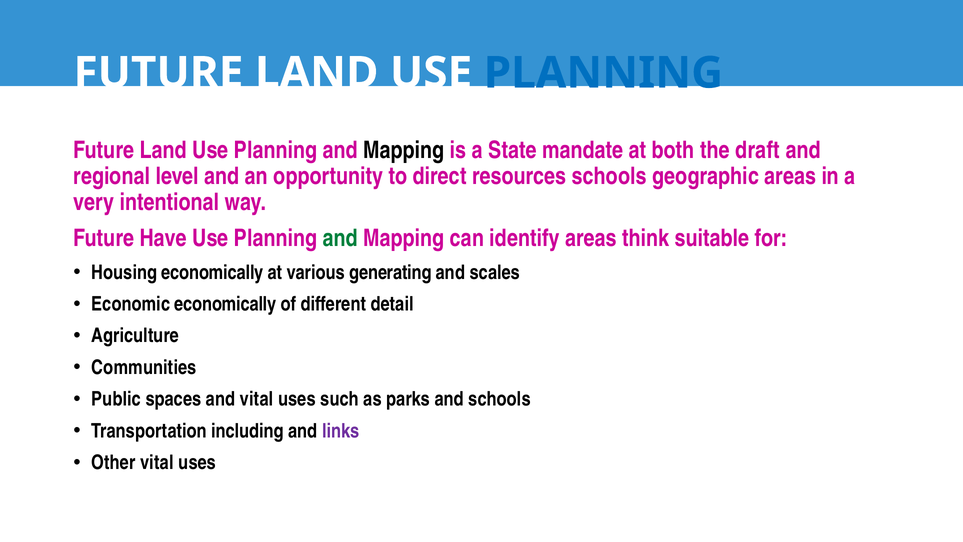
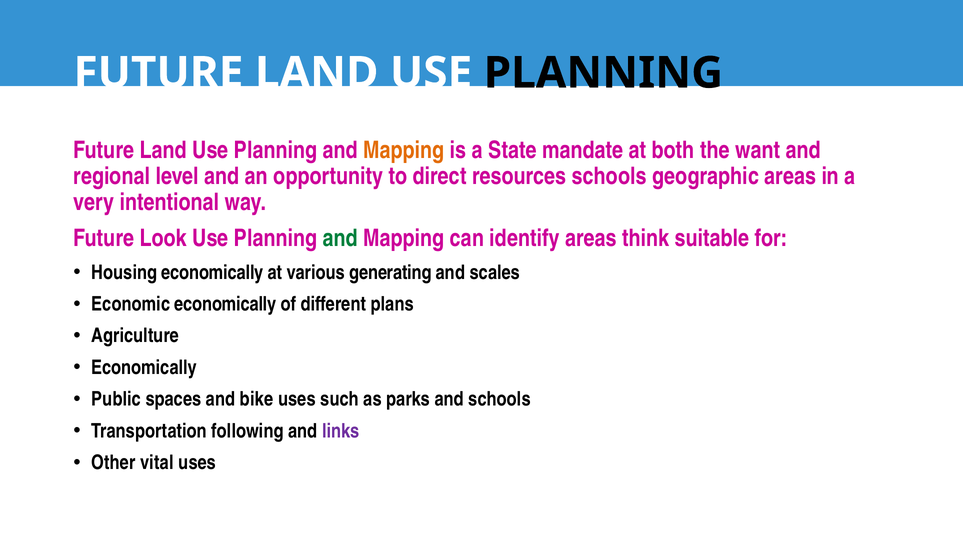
PLANNING at (603, 73) colour: blue -> black
Mapping at (404, 150) colour: black -> orange
draft: draft -> want
Have: Have -> Look
detail: detail -> plans
Communities at (144, 367): Communities -> Economically
and vital: vital -> bike
including: including -> following
